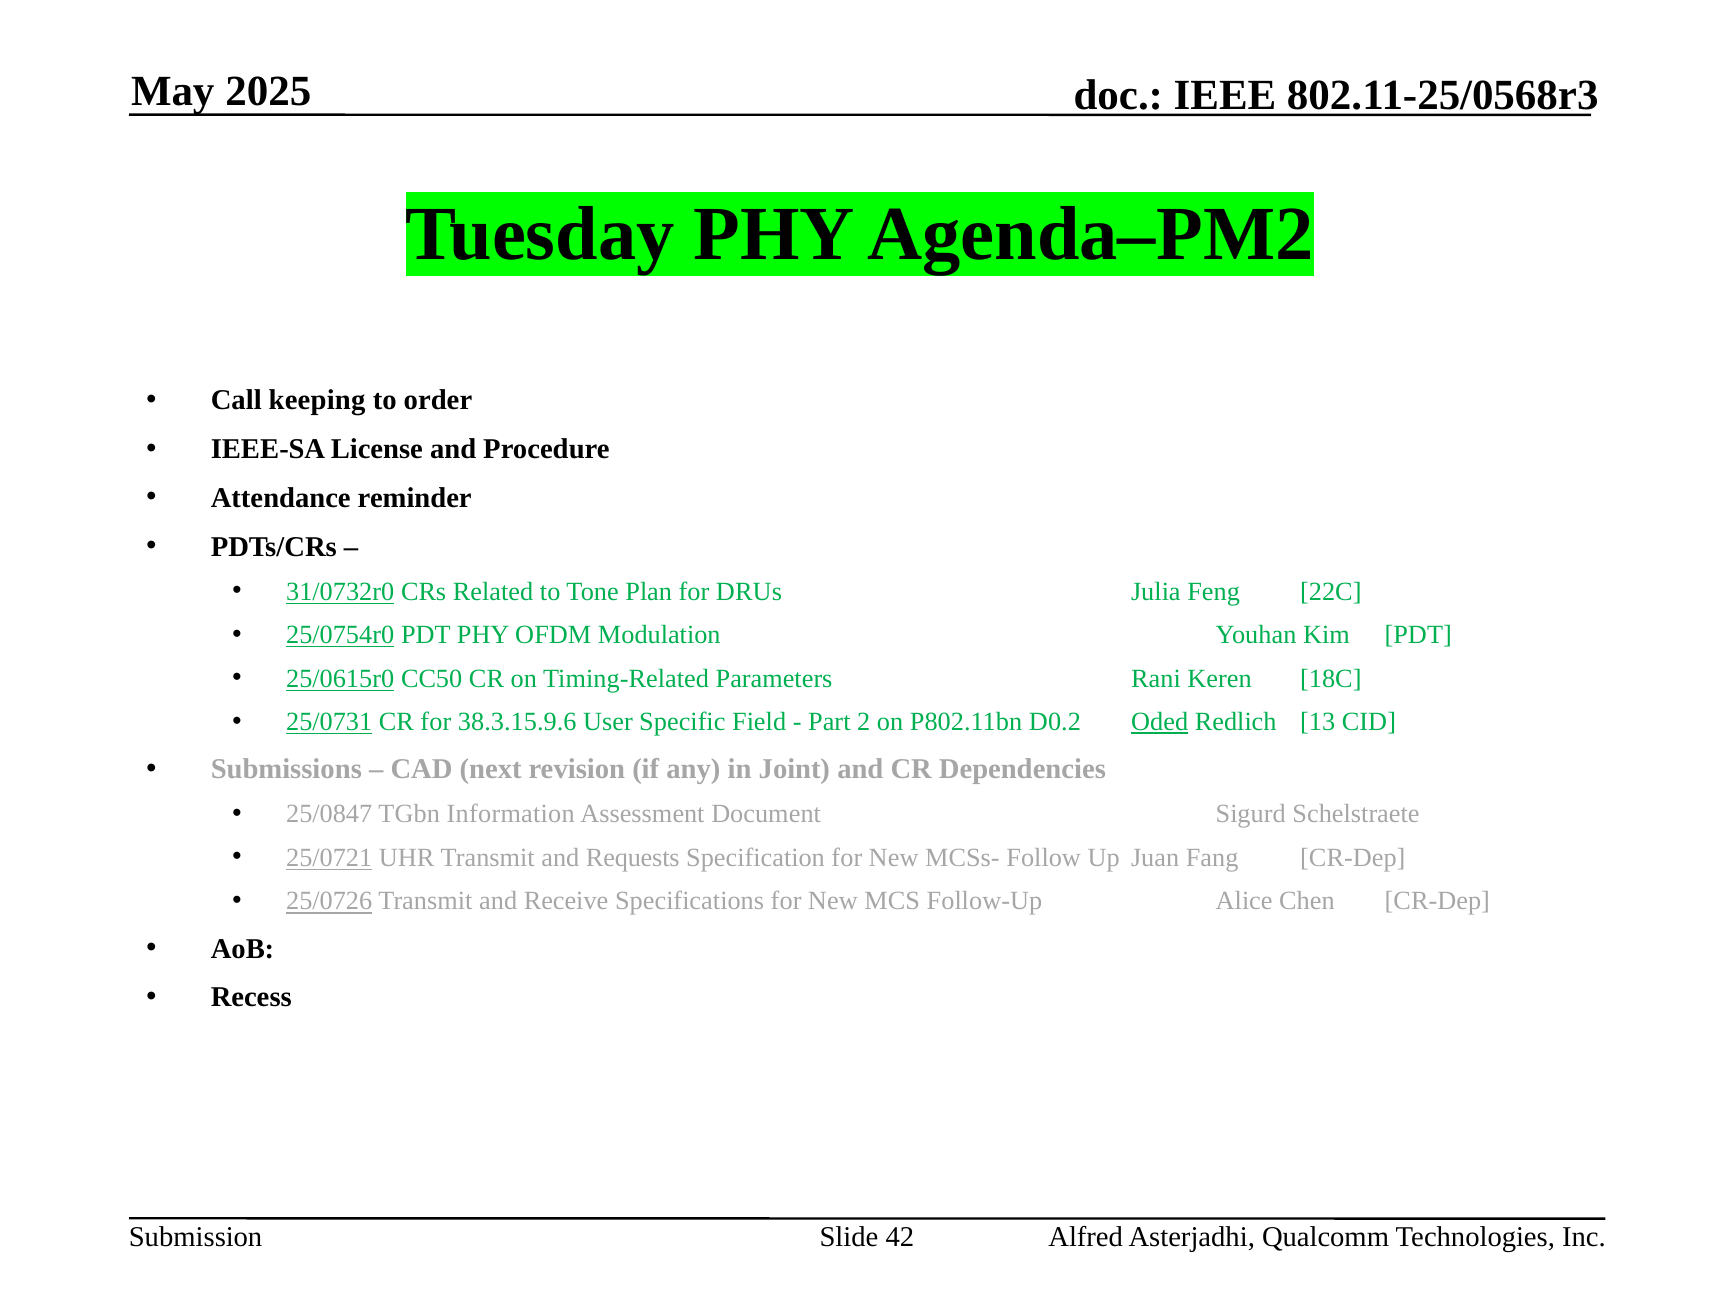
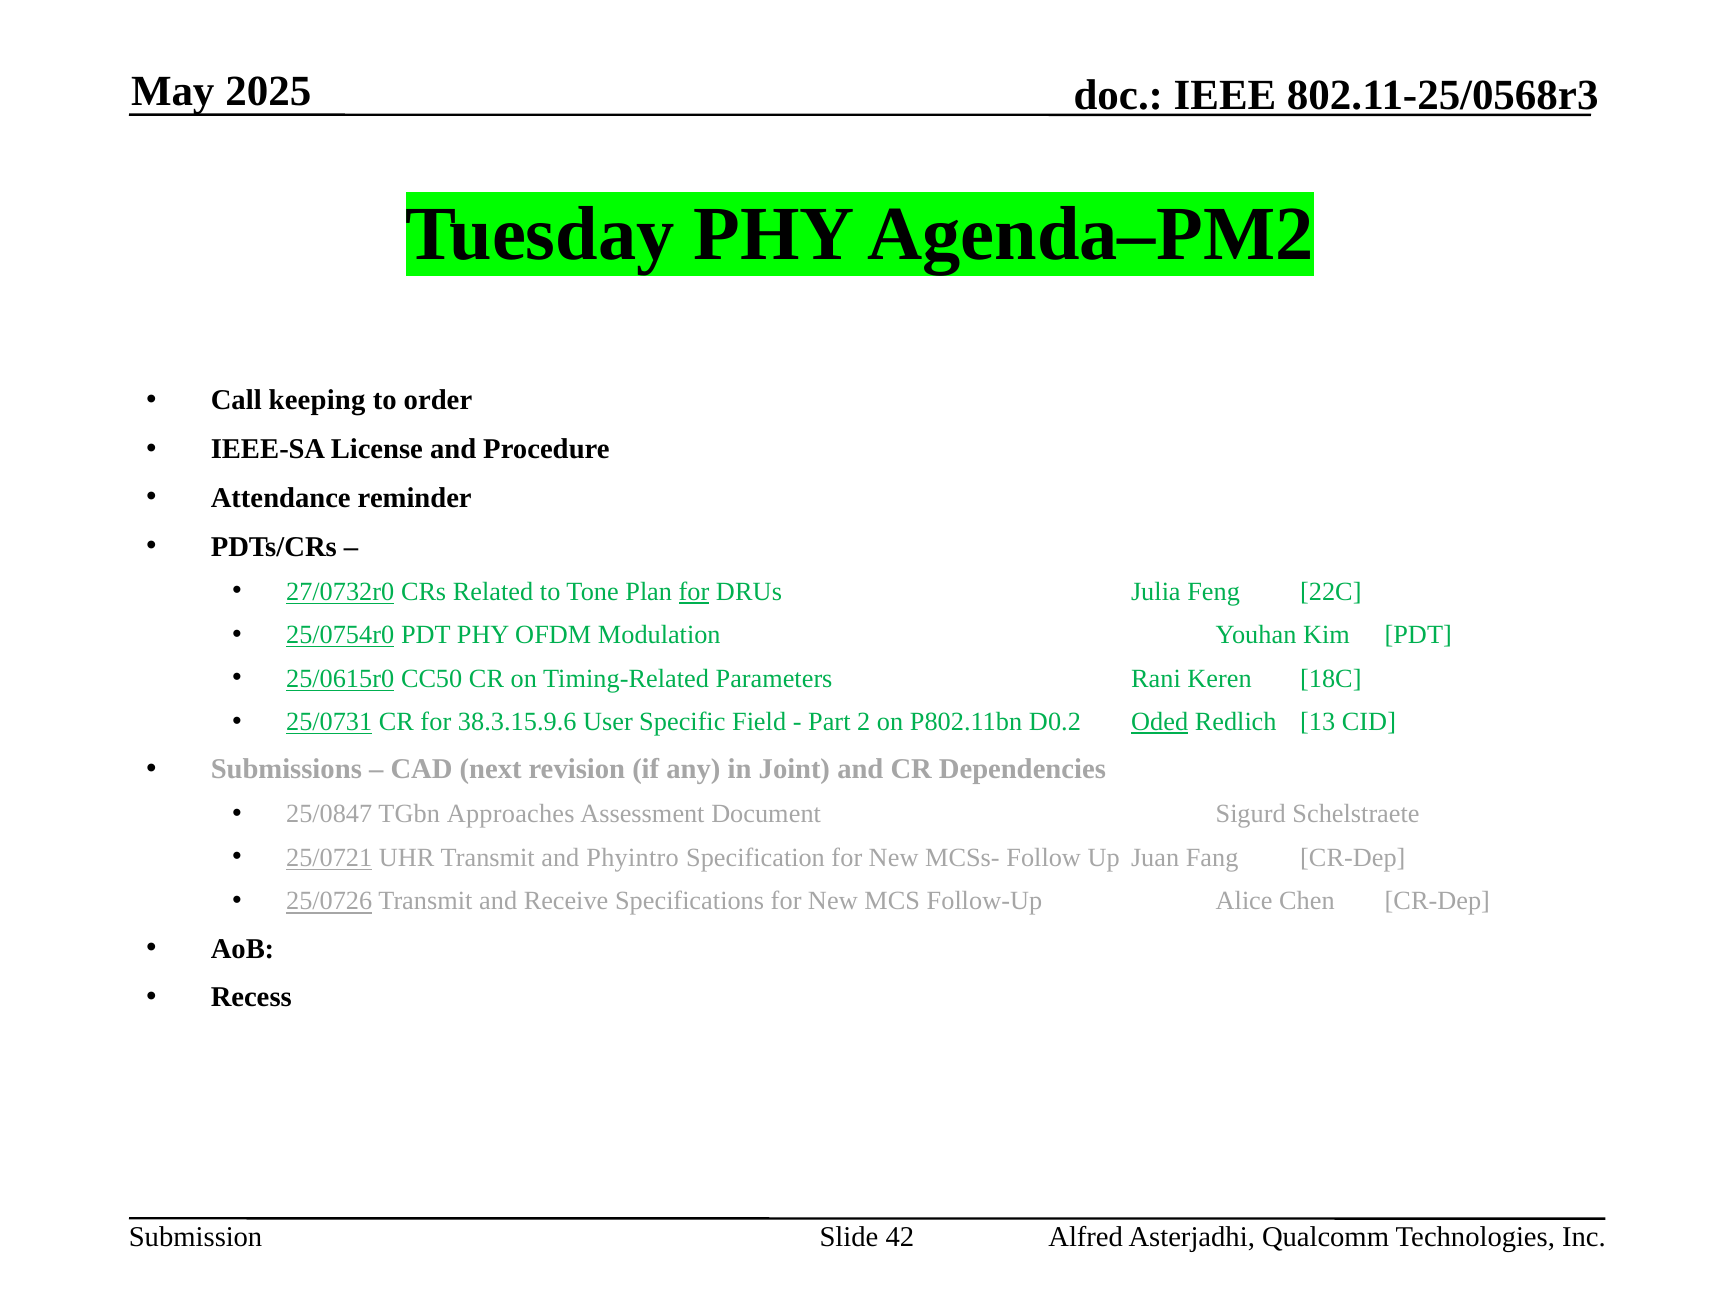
31/0732r0: 31/0732r0 -> 27/0732r0
for at (694, 592) underline: none -> present
Information: Information -> Approaches
Requests: Requests -> Phyintro
